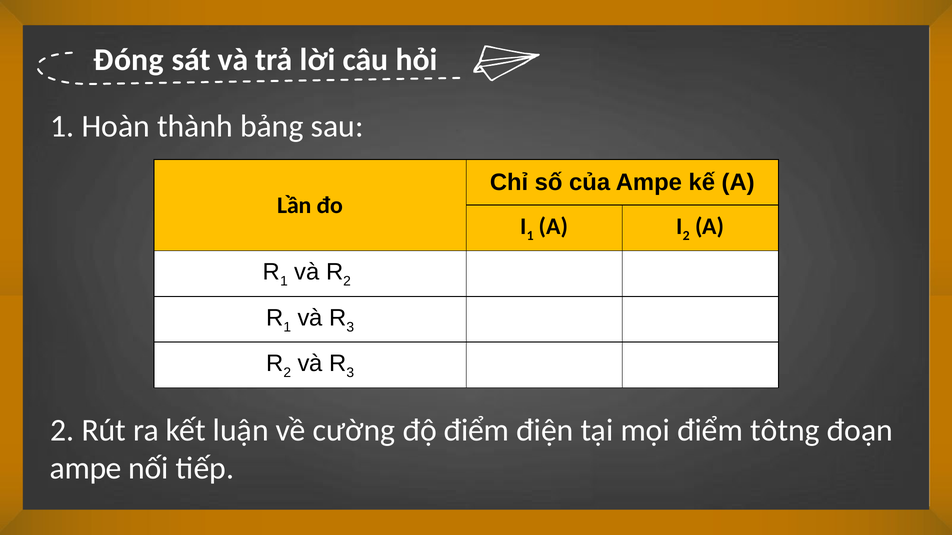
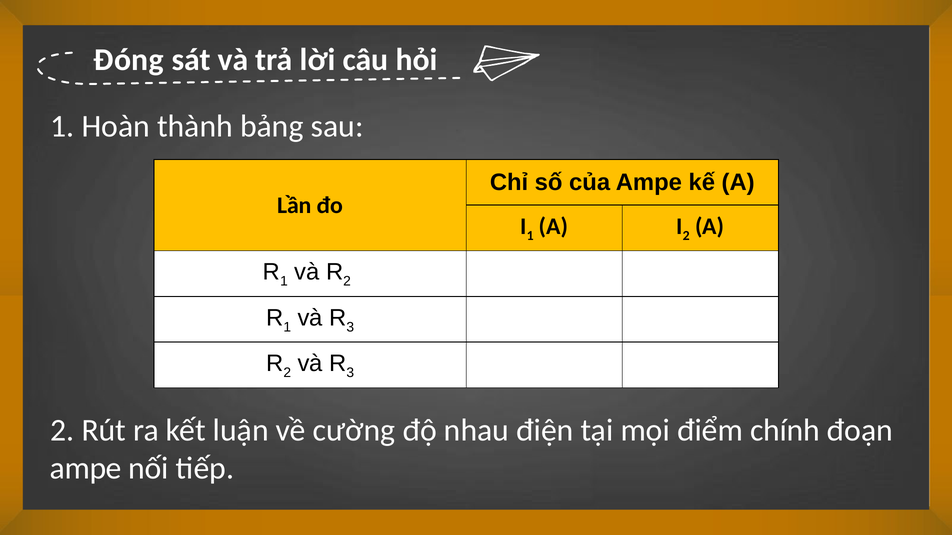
độ điểm: điểm -> nhau
tôtng: tôtng -> chính
